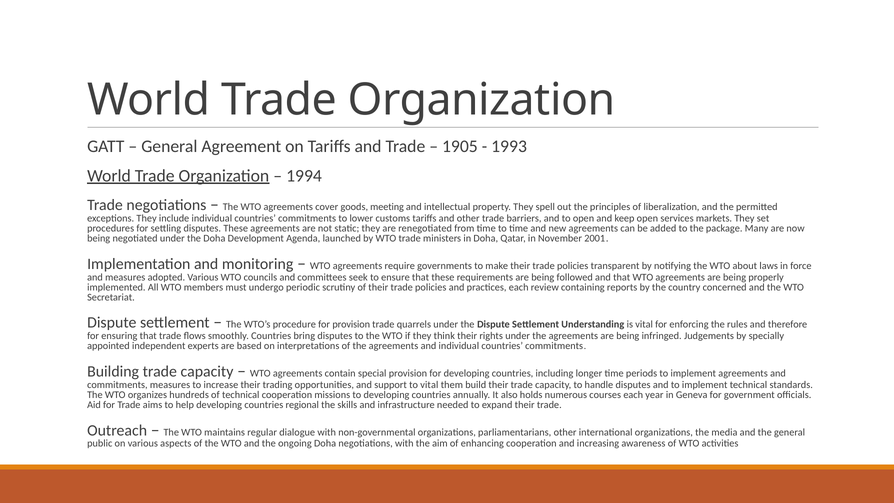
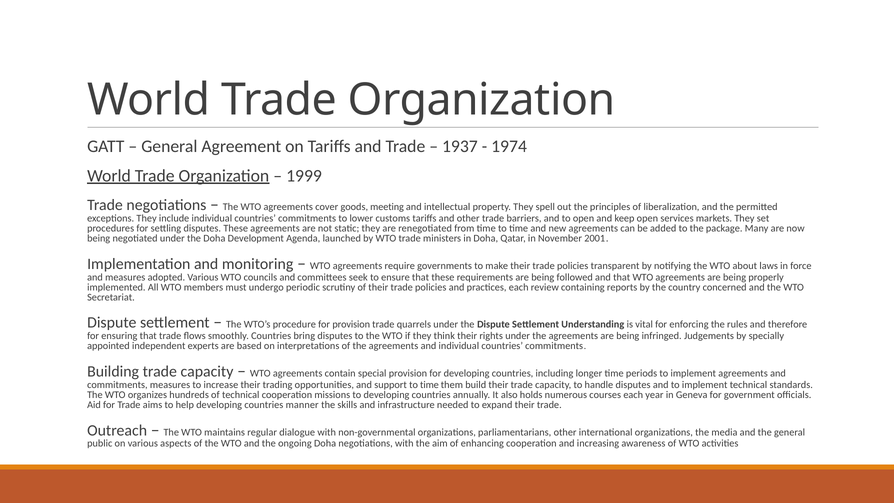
1905: 1905 -> 1937
1993: 1993 -> 1974
1994: 1994 -> 1999
support to vital: vital -> time
regional: regional -> manner
